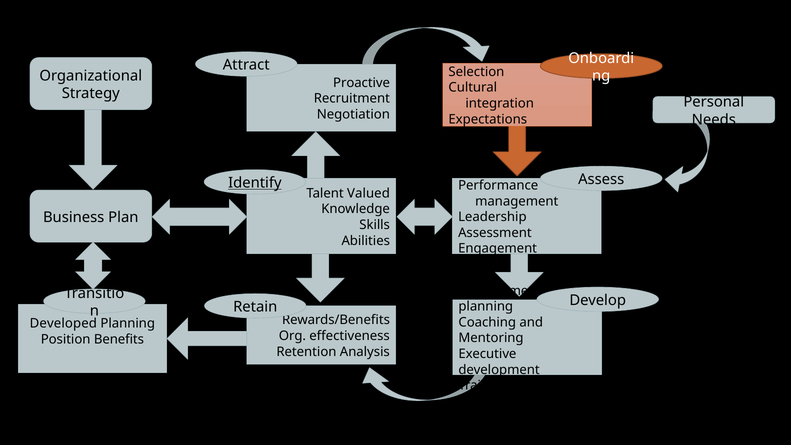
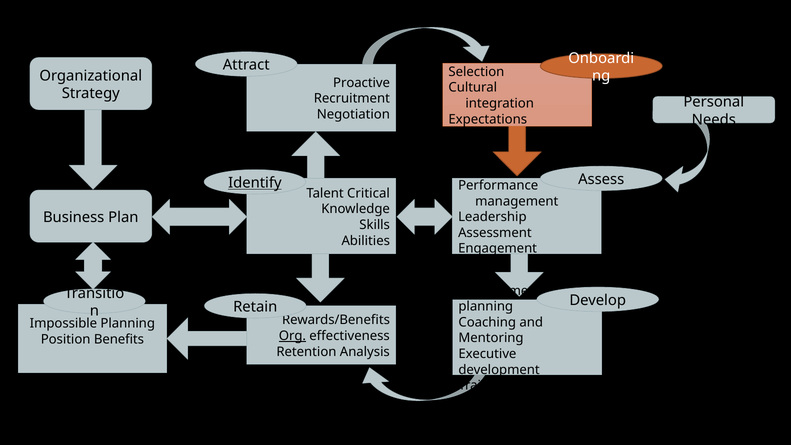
Valued: Valued -> Critical
Developed: Developed -> Impossible
Org underline: none -> present
